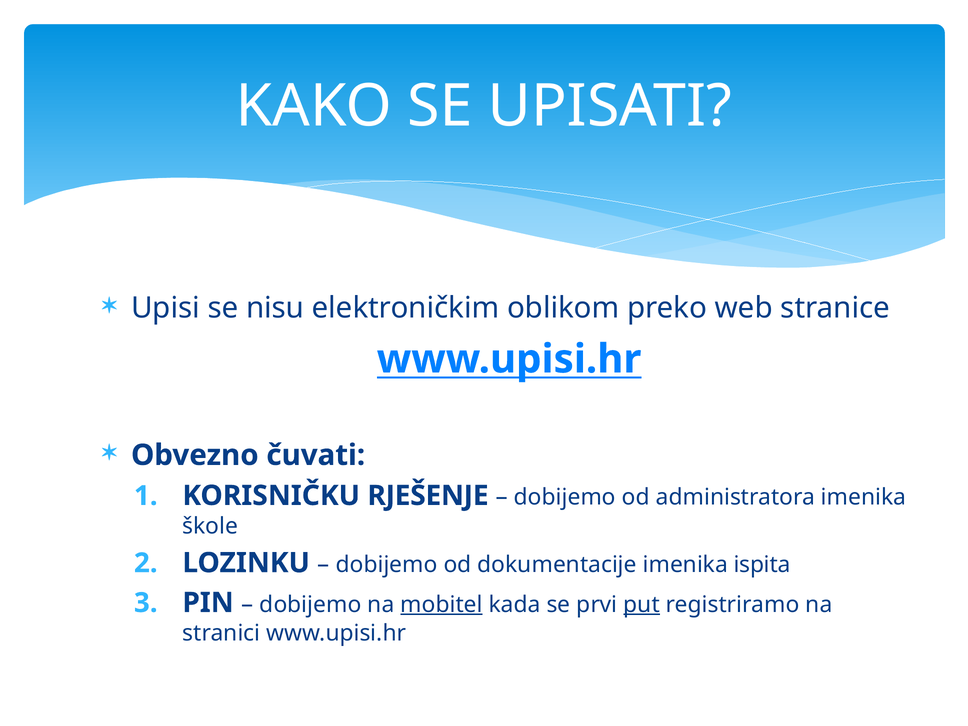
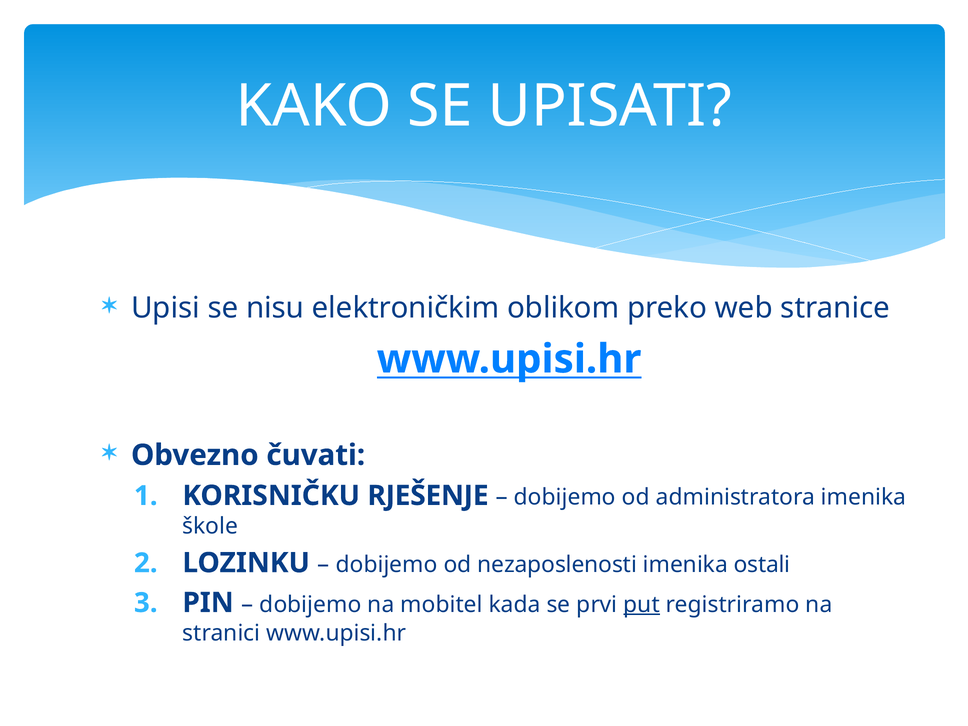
dokumentacije: dokumentacije -> nezaposlenosti
ispita: ispita -> ostali
mobitel underline: present -> none
